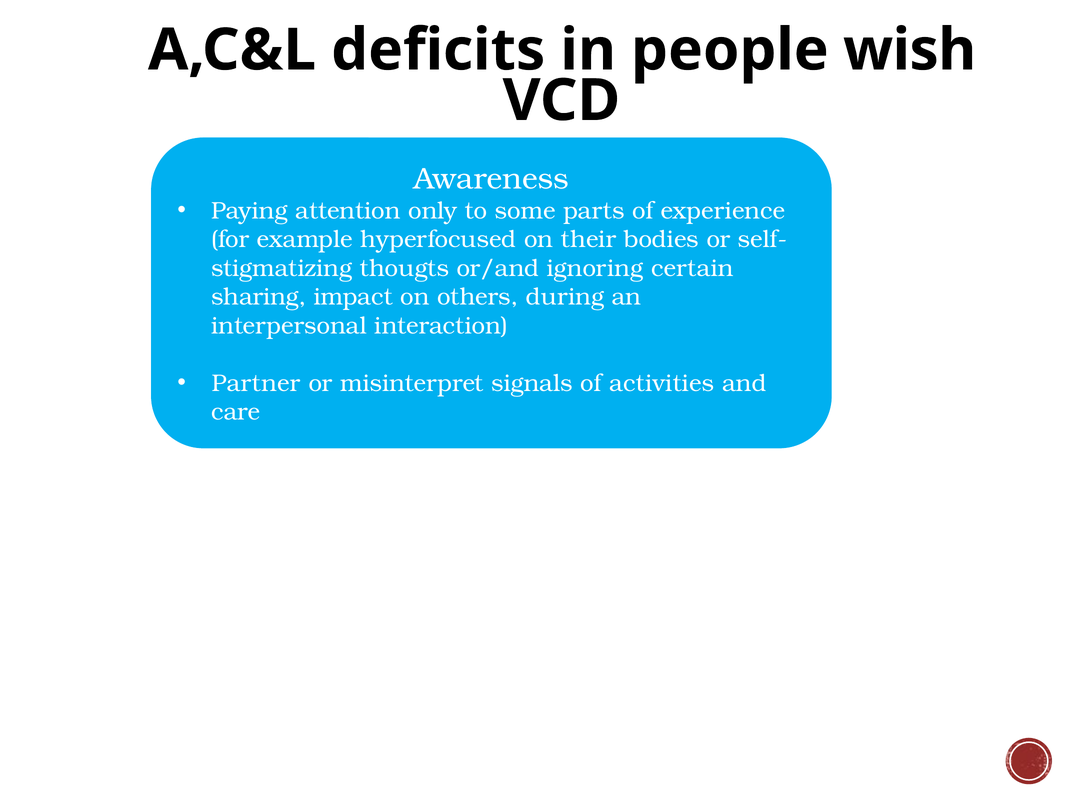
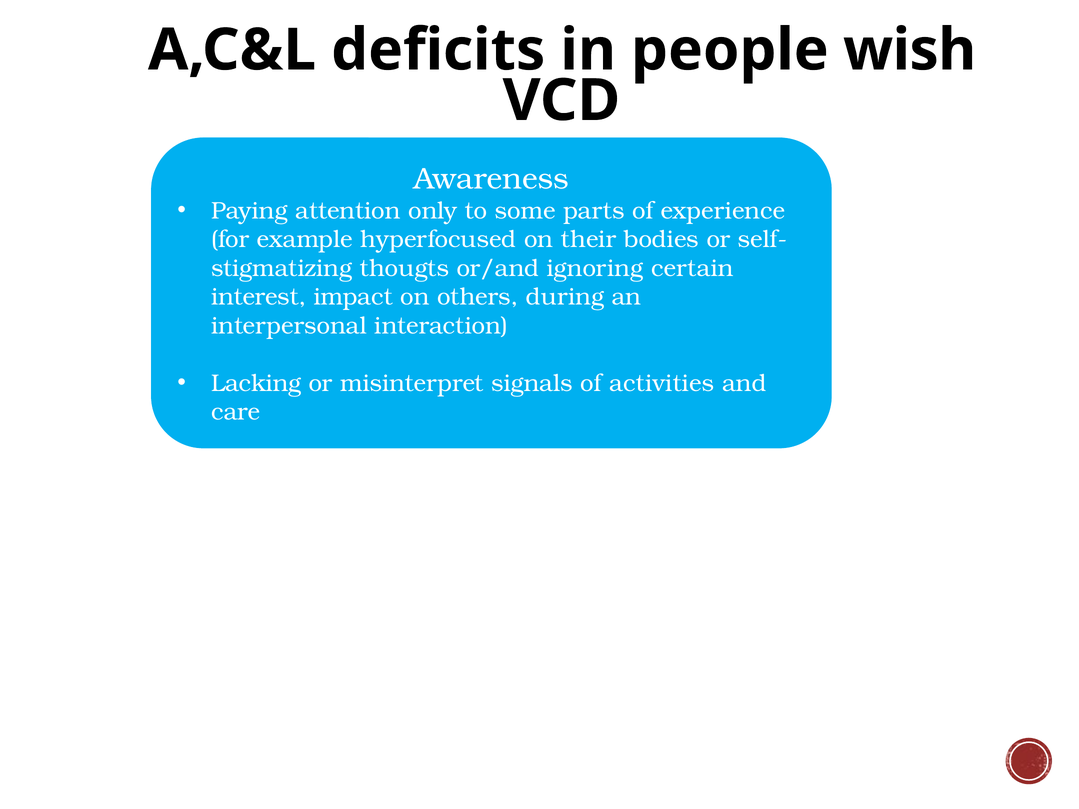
sharing: sharing -> interest
Partner: Partner -> Lacking
